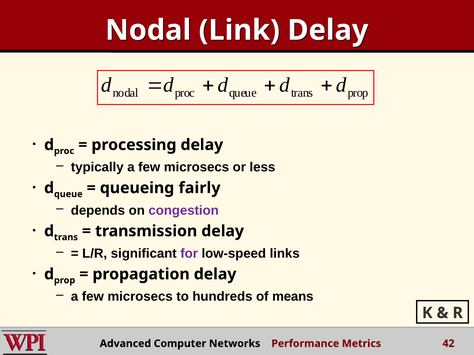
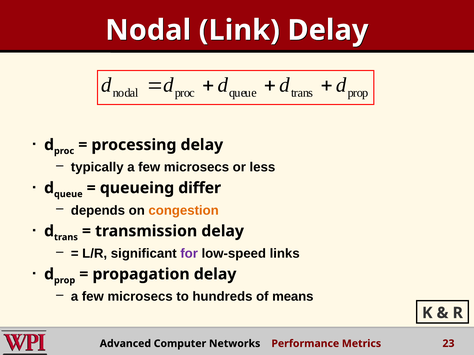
fairly: fairly -> differ
congestion colour: purple -> orange
42: 42 -> 23
